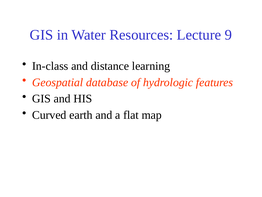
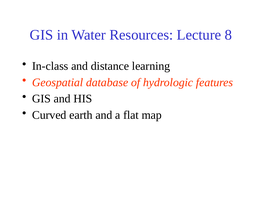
9: 9 -> 8
